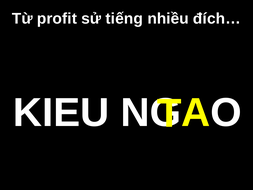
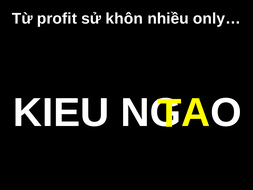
tiếng: tiếng -> khôn
đích…: đích… -> only…
